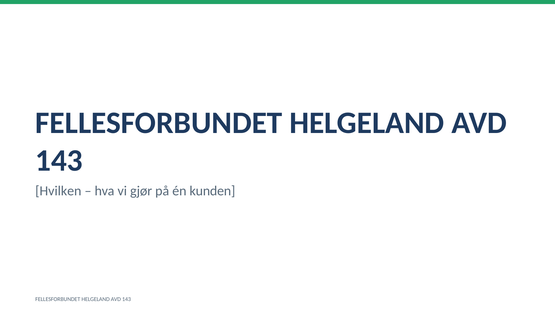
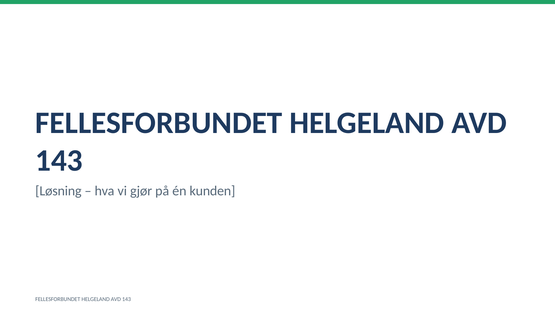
Hvilken: Hvilken -> Løsning
